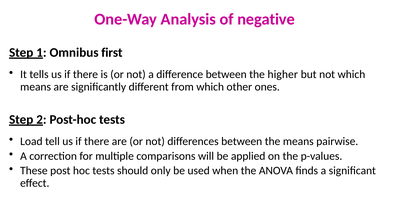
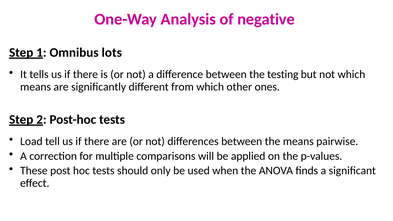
first: first -> lots
higher: higher -> testing
